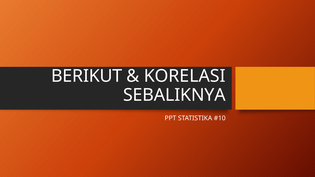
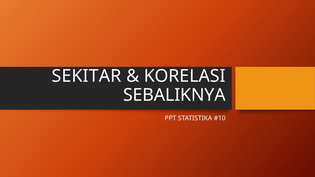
BERIKUT: BERIKUT -> SEKITAR
